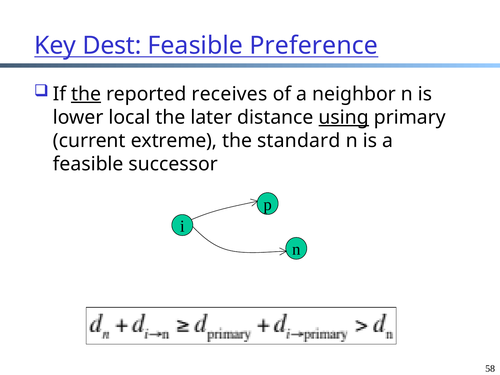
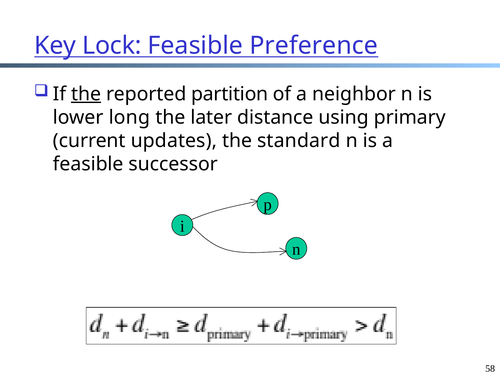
Dest: Dest -> Lock
receives: receives -> partition
local: local -> long
using underline: present -> none
extreme: extreme -> updates
